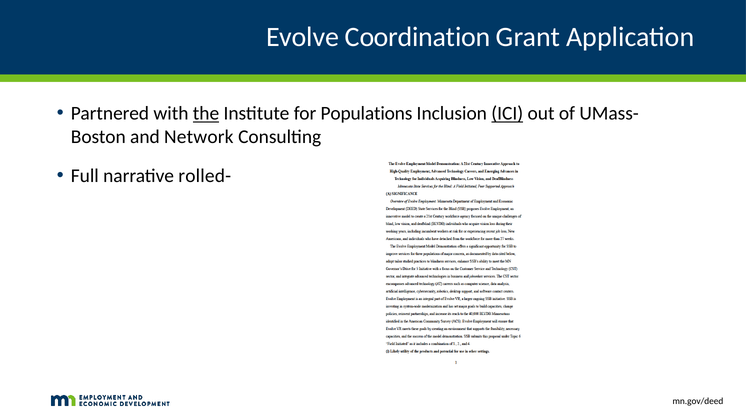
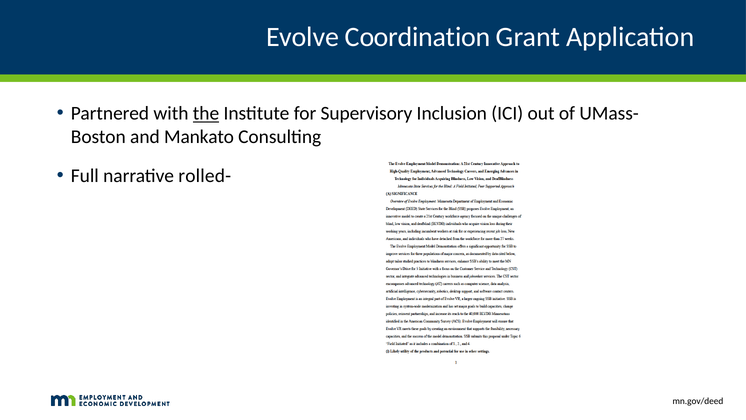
Populations: Populations -> Supervisory
ICI underline: present -> none
Network: Network -> Mankato
